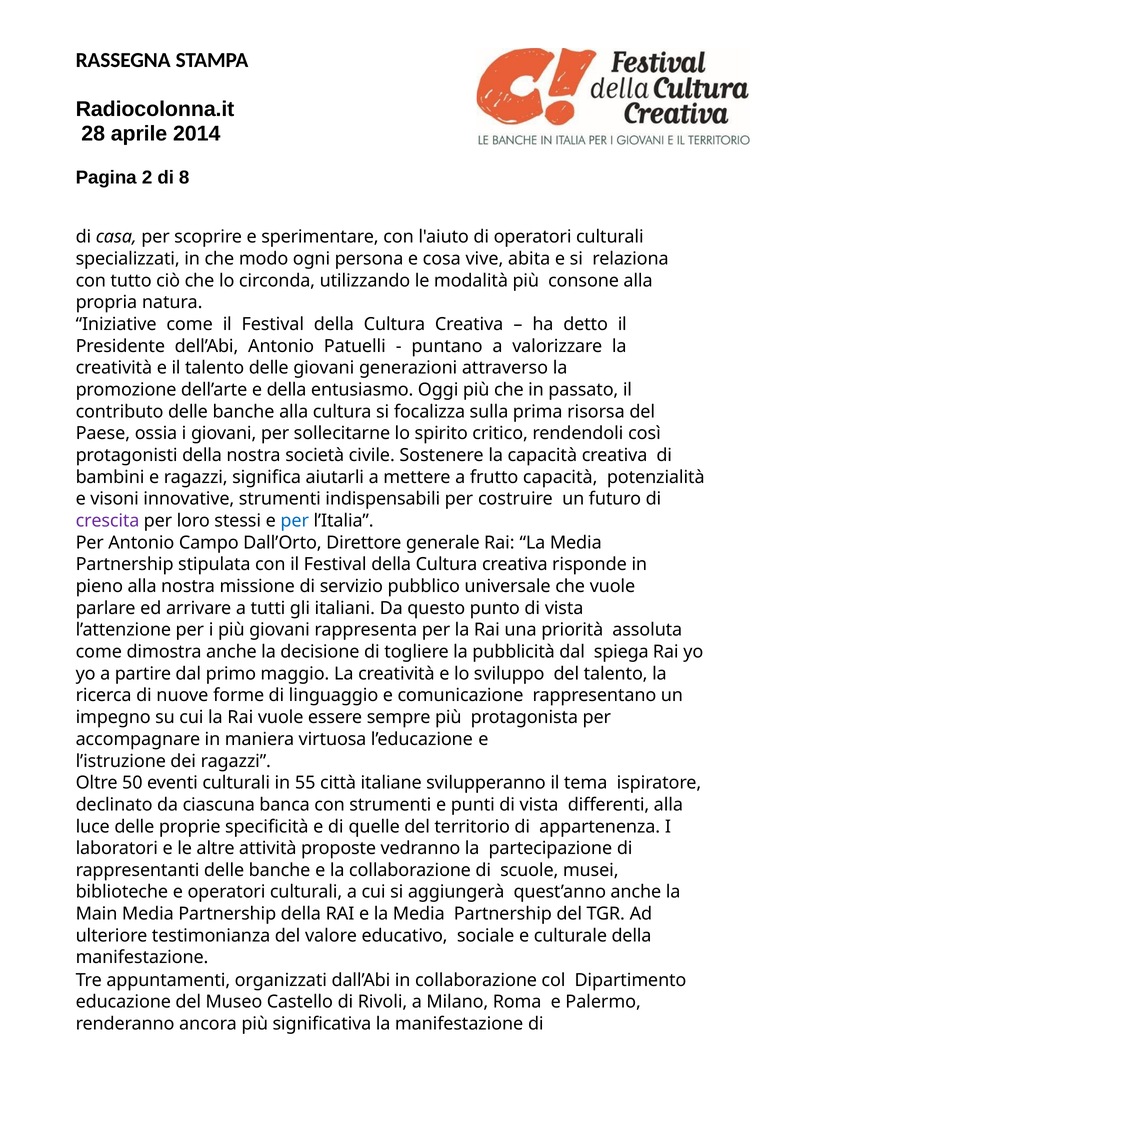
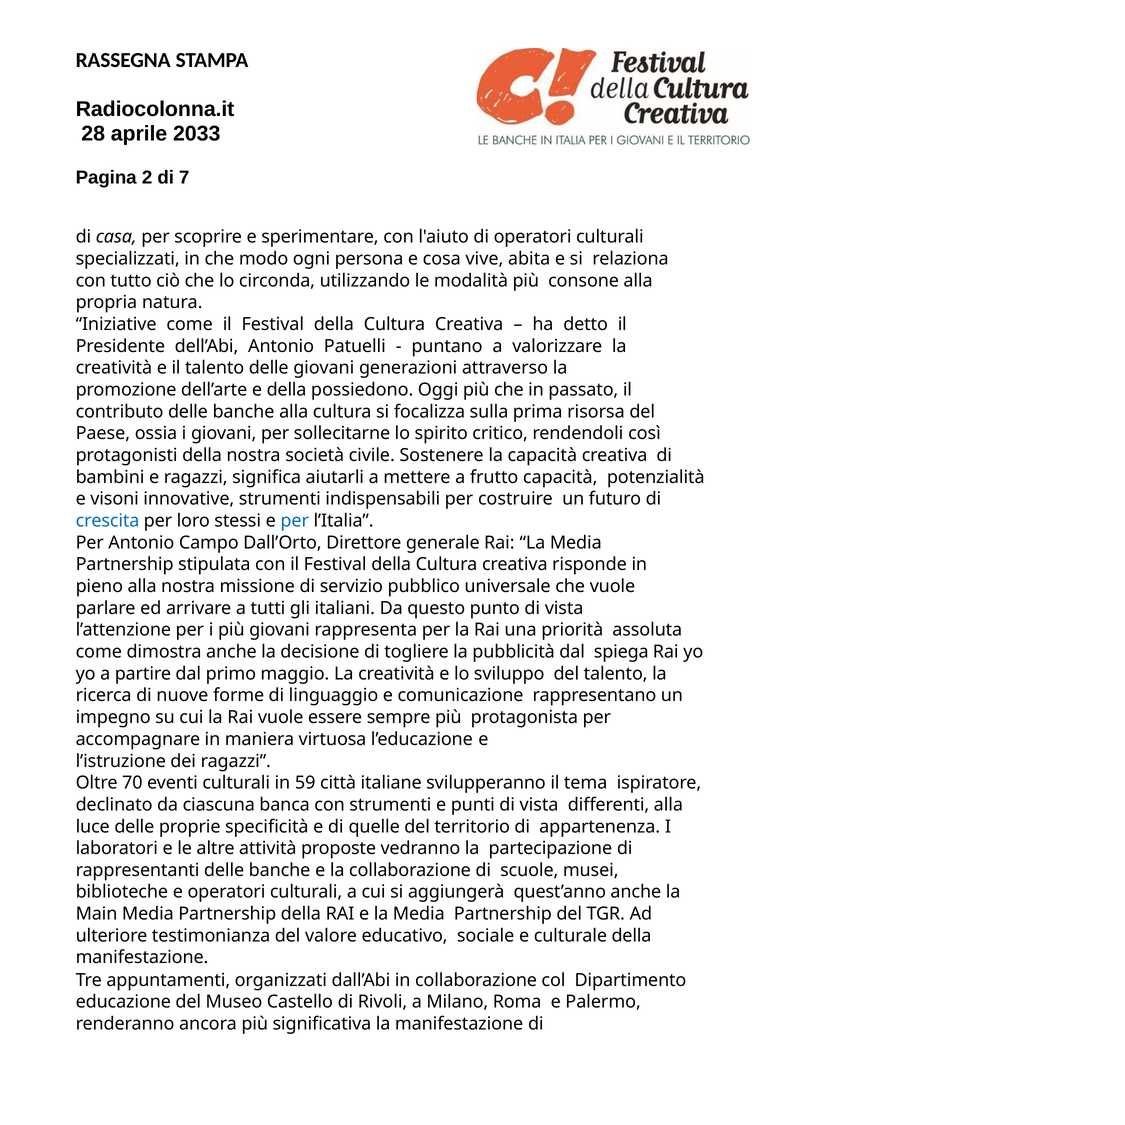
2014: 2014 -> 2033
8: 8 -> 7
entusiasmo: entusiasmo -> possiedono
crescita colour: purple -> blue
50: 50 -> 70
55: 55 -> 59
